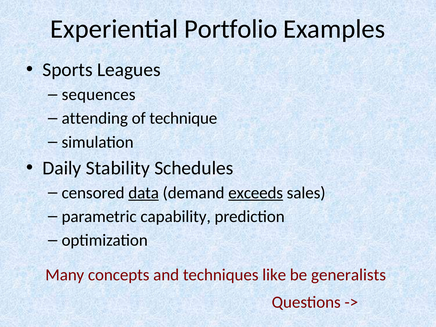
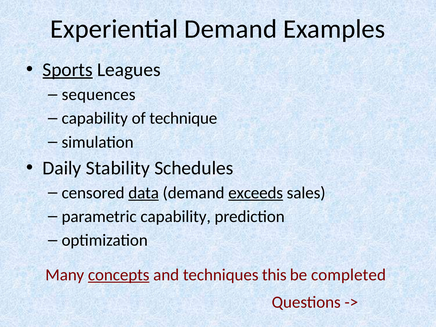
Experiential Portfolio: Portfolio -> Demand
Sports underline: none -> present
attending at (95, 118): attending -> capability
concepts underline: none -> present
like: like -> this
generalists: generalists -> completed
